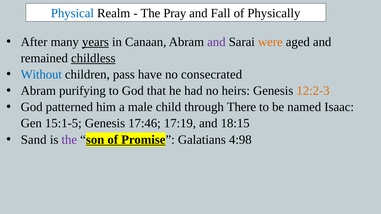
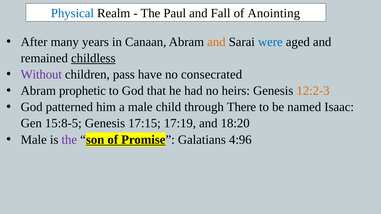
Pray: Pray -> Paul
Physically: Physically -> Anointing
years underline: present -> none
and at (216, 42) colour: purple -> orange
were colour: orange -> blue
Without colour: blue -> purple
purifying: purifying -> prophetic
15:1-5: 15:1-5 -> 15:8-5
17:46: 17:46 -> 17:15
18:15: 18:15 -> 18:20
Sand at (34, 140): Sand -> Male
4:98: 4:98 -> 4:96
